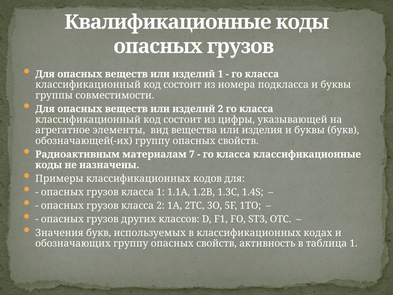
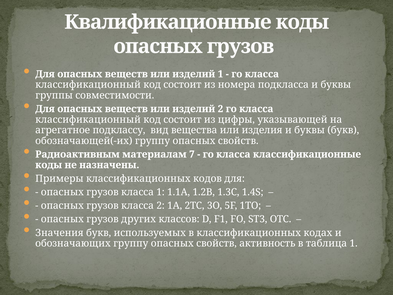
элементы: элементы -> подклассу
